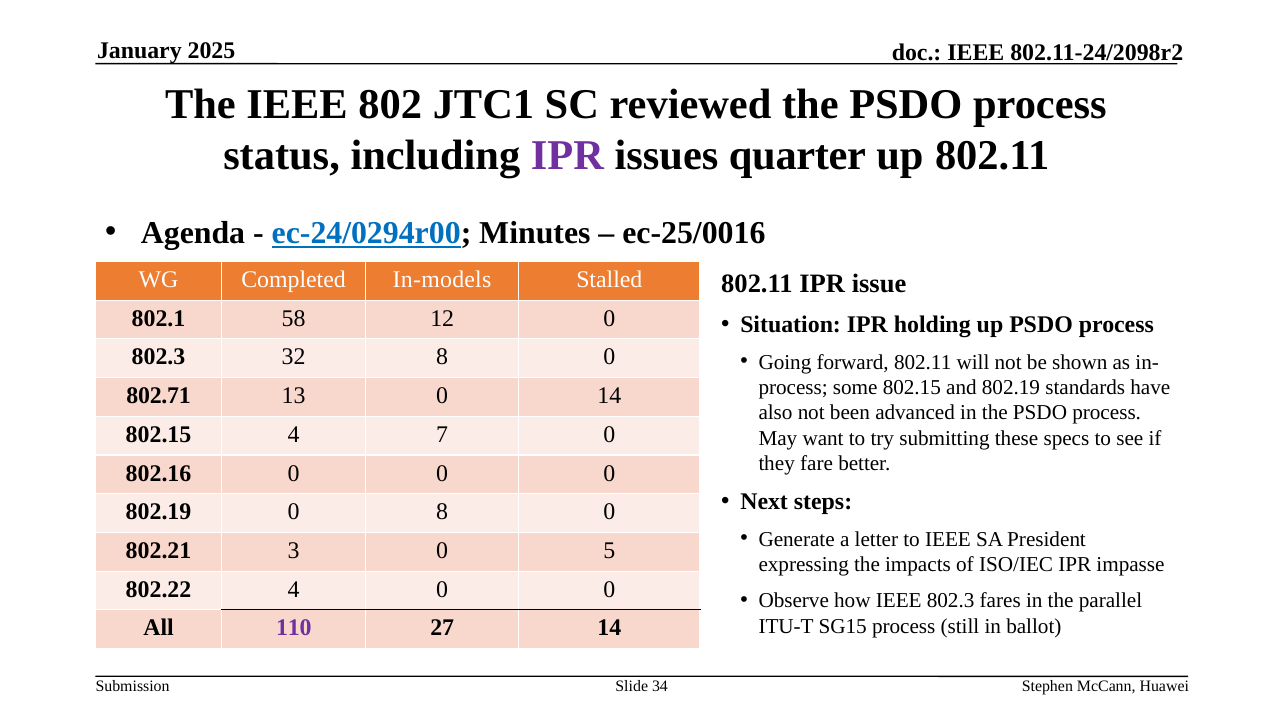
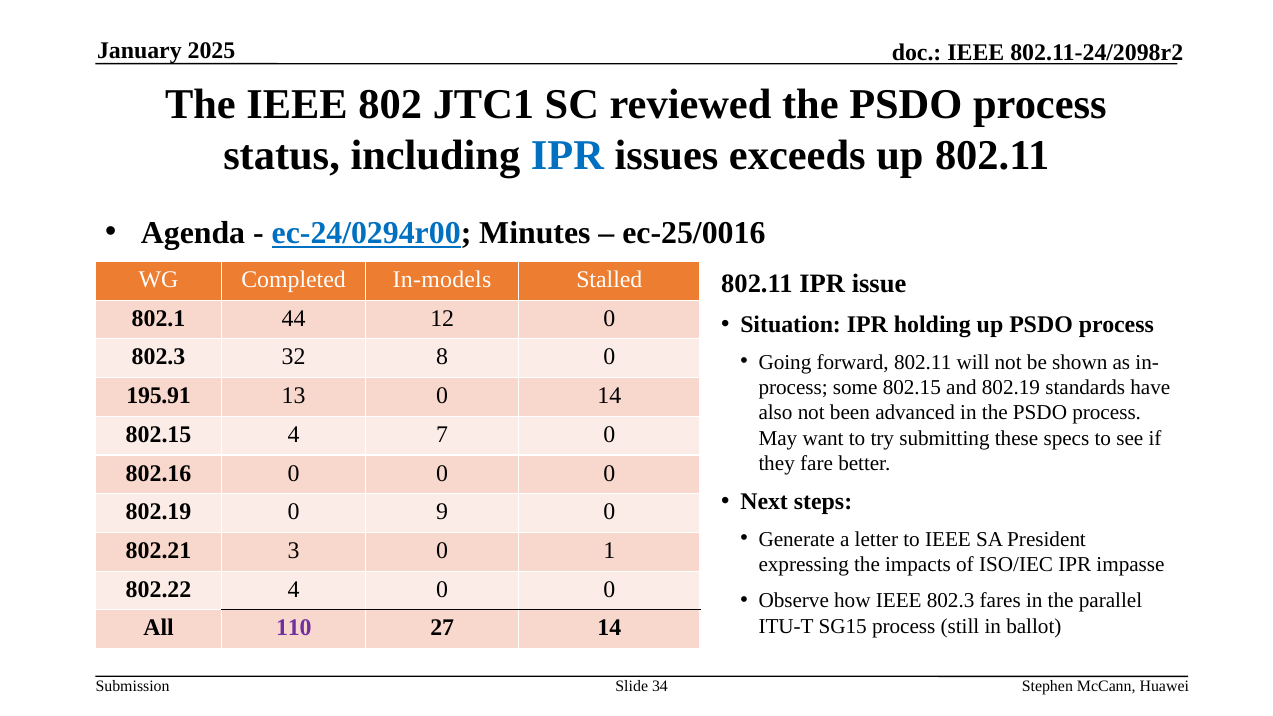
IPR at (568, 156) colour: purple -> blue
quarter: quarter -> exceeds
58: 58 -> 44
802.71: 802.71 -> 195.91
0 8: 8 -> 9
5: 5 -> 1
